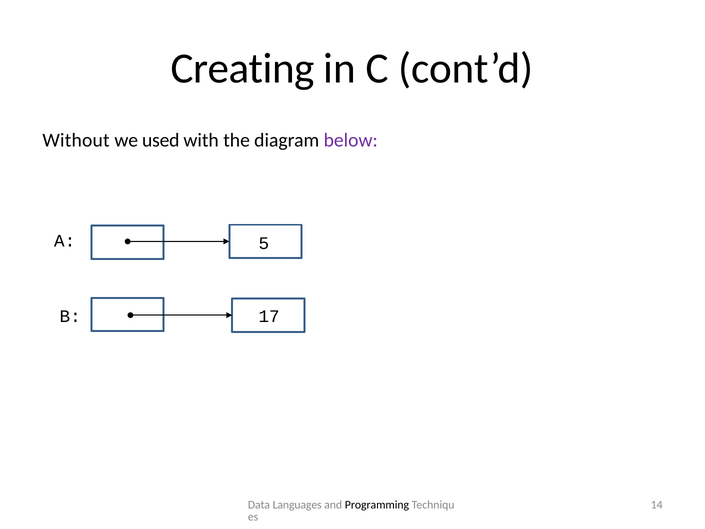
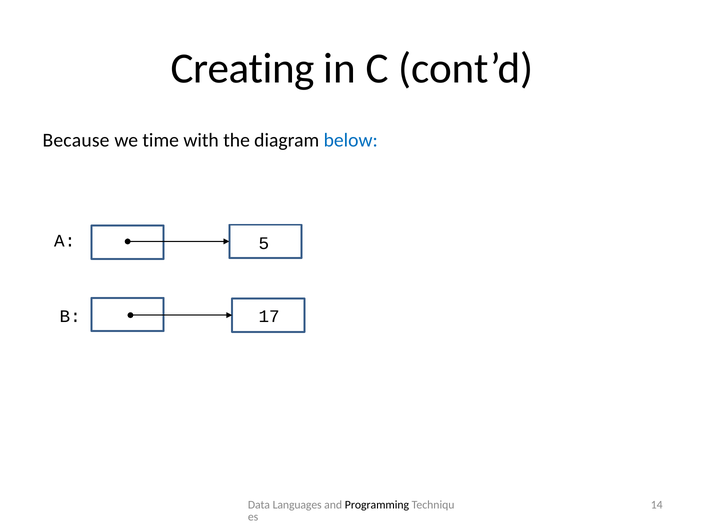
Without: Without -> Because
used: used -> time
below colour: purple -> blue
